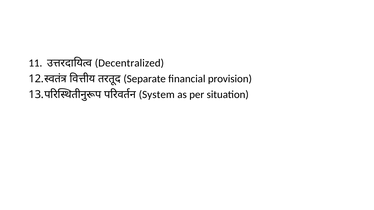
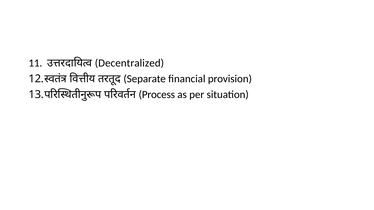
System: System -> Process
